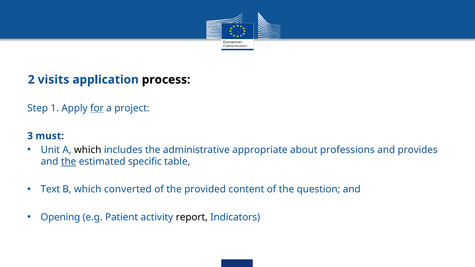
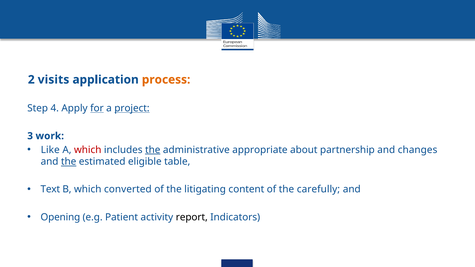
process colour: black -> orange
1: 1 -> 4
project underline: none -> present
must: must -> work
Unit: Unit -> Like
which at (88, 150) colour: black -> red
the at (153, 150) underline: none -> present
professions: professions -> partnership
provides: provides -> changes
specific: specific -> eligible
provided: provided -> litigating
question: question -> carefully
